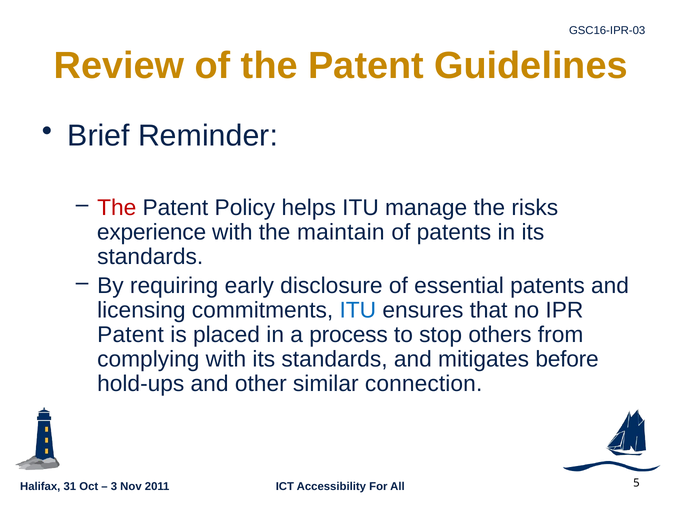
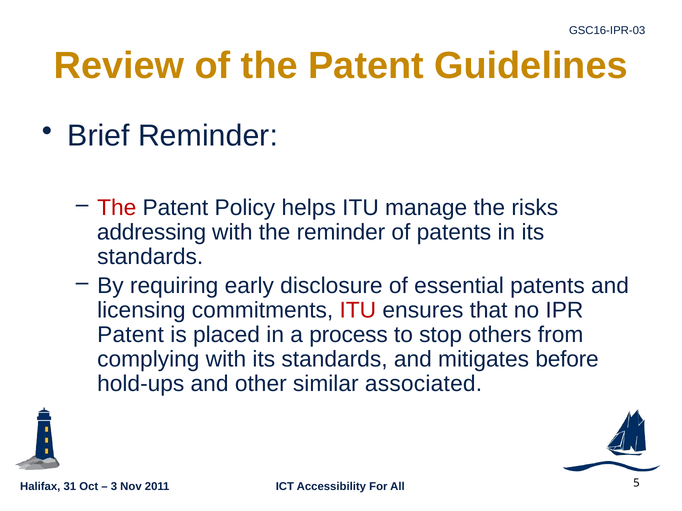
experience: experience -> addressing
the maintain: maintain -> reminder
ITU at (358, 311) colour: blue -> red
connection: connection -> associated
